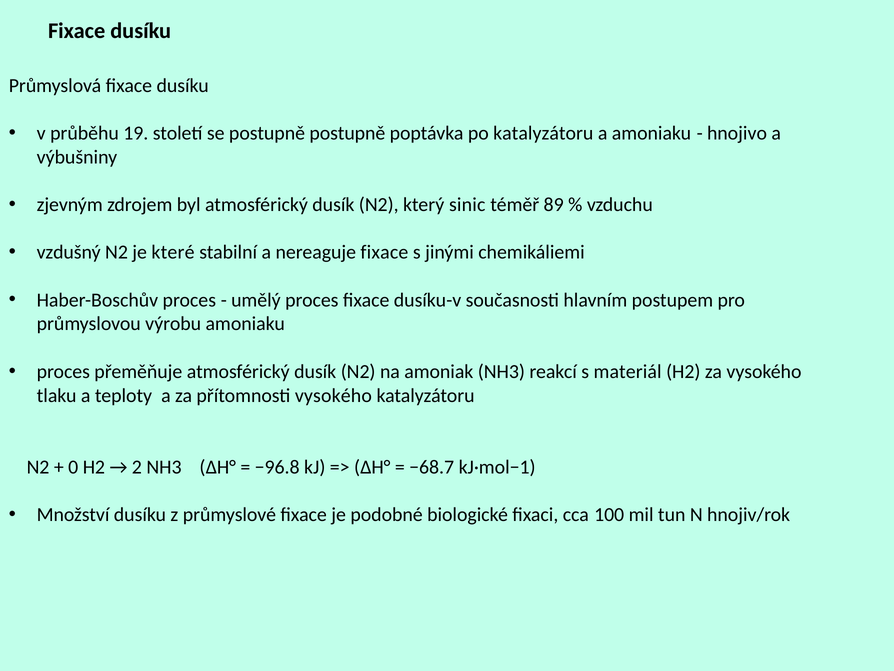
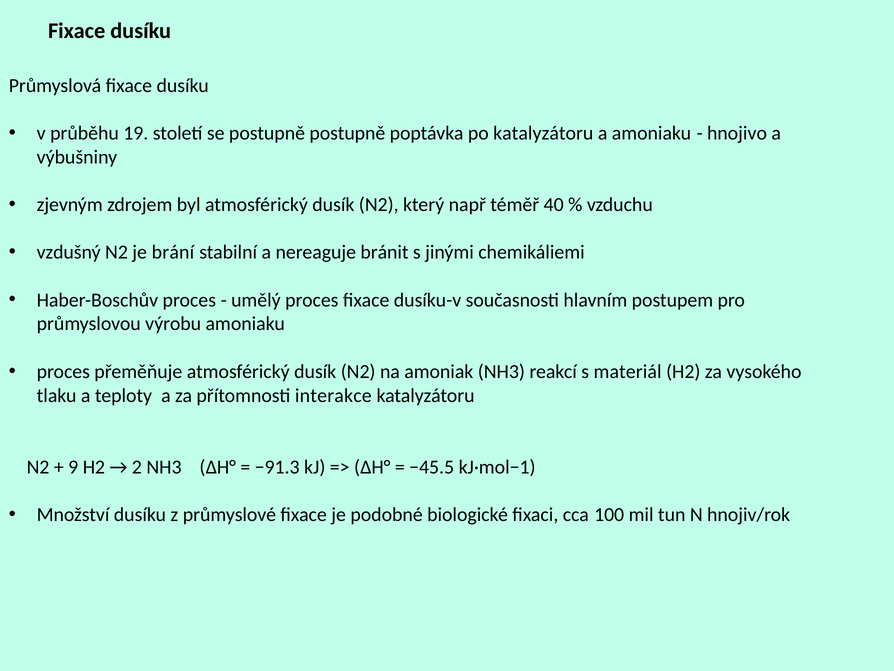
sinic: sinic -> např
89: 89 -> 40
které: které -> brání
nereaguje fixace: fixace -> bránit
přítomnosti vysokého: vysokého -> interakce
0: 0 -> 9
−96.8: −96.8 -> −91.3
−68.7: −68.7 -> −45.5
